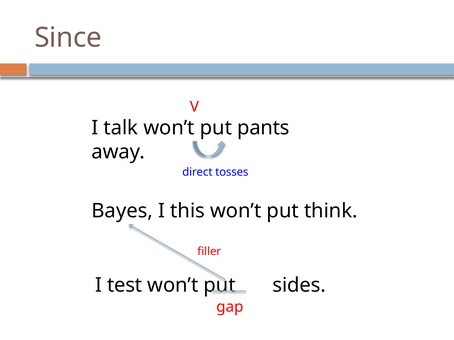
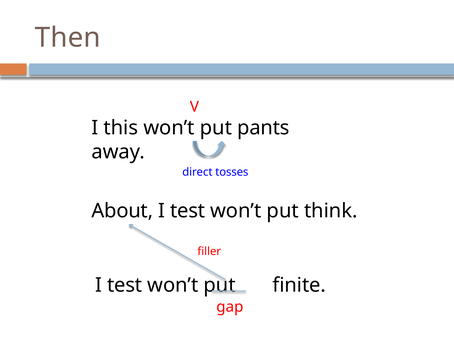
Since: Since -> Then
talk: talk -> this
Bayes: Bayes -> About
this at (188, 211): this -> test
sides: sides -> finite
